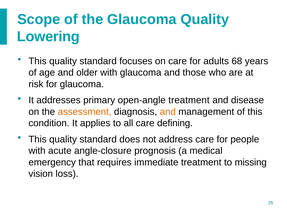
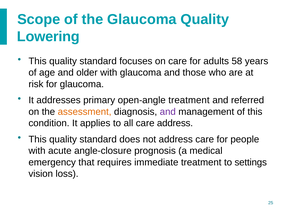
68: 68 -> 58
disease: disease -> referred
and at (168, 112) colour: orange -> purple
care defining: defining -> address
missing: missing -> settings
